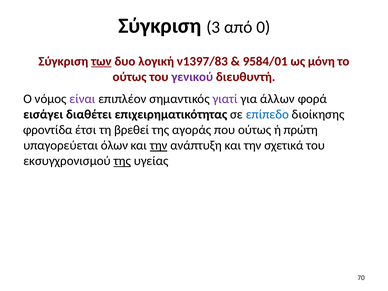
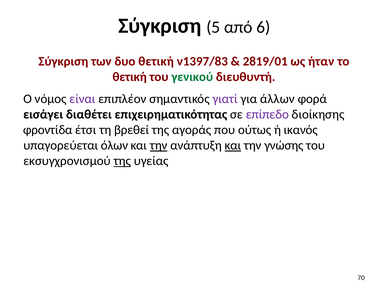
3: 3 -> 5
0: 0 -> 6
των underline: present -> none
δυο λογική: λογική -> θετική
9584/01: 9584/01 -> 2819/01
μόνη: μόνη -> ήταν
ούτως at (130, 77): ούτως -> θετική
γενικού colour: purple -> green
επίπεδο colour: blue -> purple
πρώτη: πρώτη -> ικανός
και at (233, 145) underline: none -> present
σχετικά: σχετικά -> γνώσης
